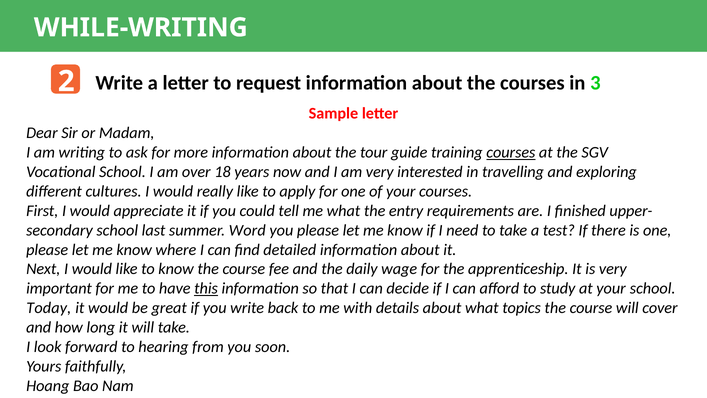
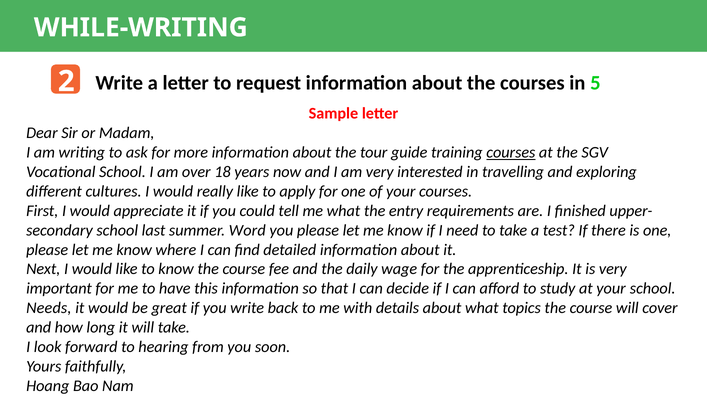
3: 3 -> 5
this underline: present -> none
Today: Today -> Needs
